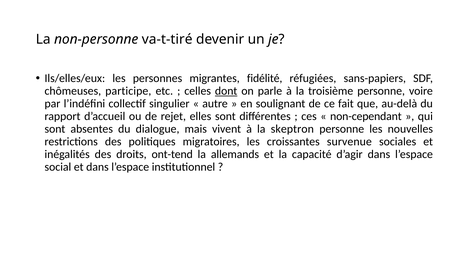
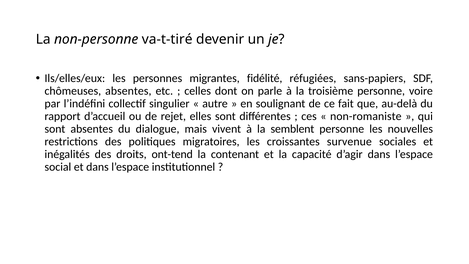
chômeuses participe: participe -> absentes
dont underline: present -> none
non-cependant: non-cependant -> non-romaniste
skeptron: skeptron -> semblent
allemands: allemands -> contenant
